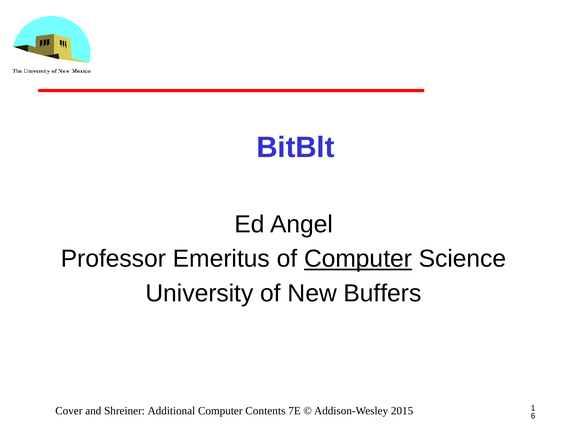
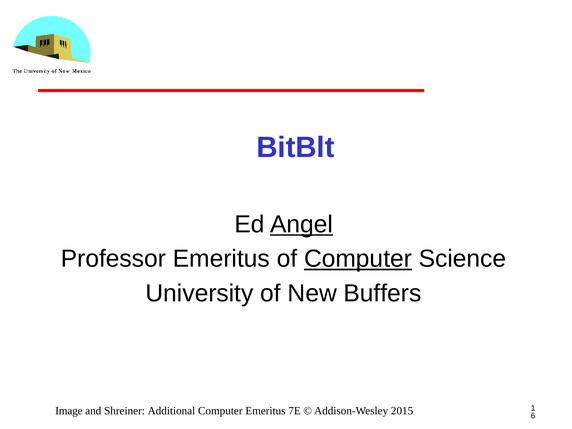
Angel underline: none -> present
Cover: Cover -> Image
Computer Contents: Contents -> Emeritus
